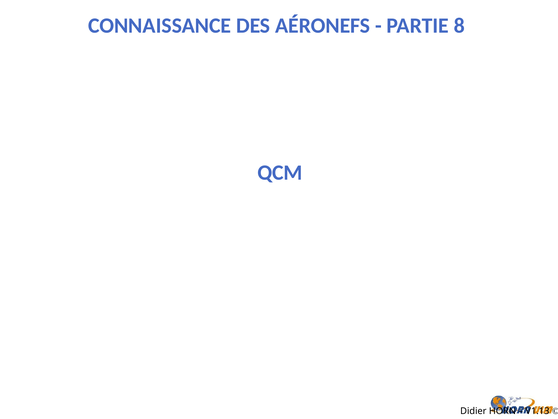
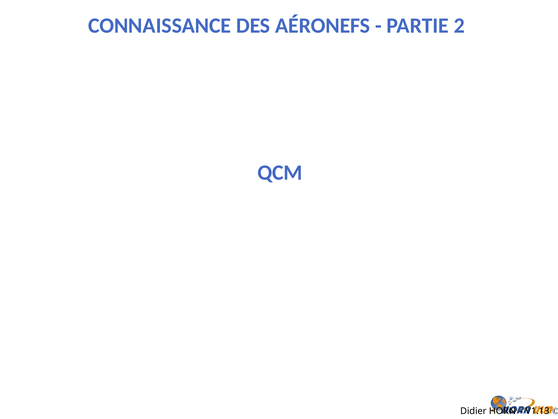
8: 8 -> 2
